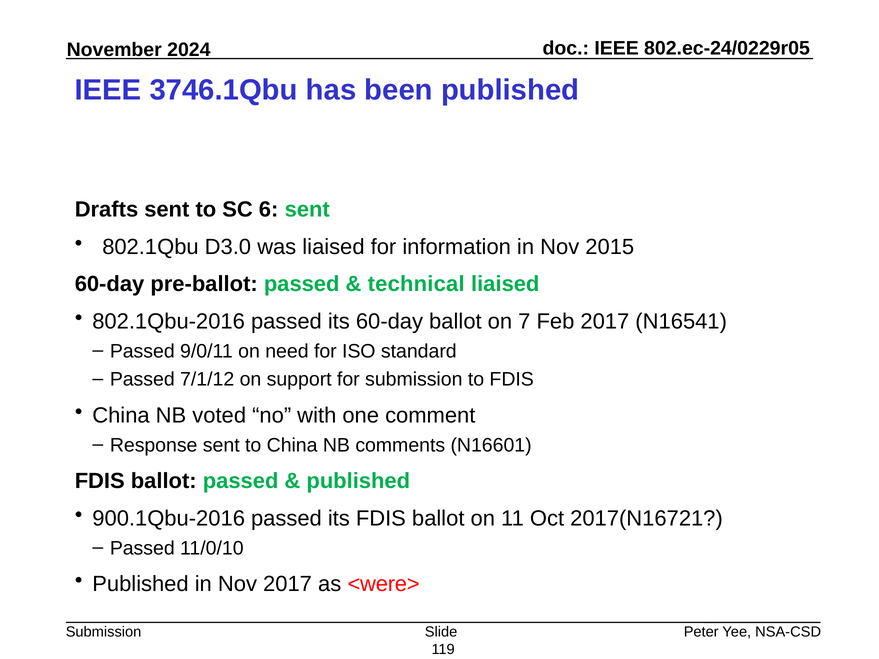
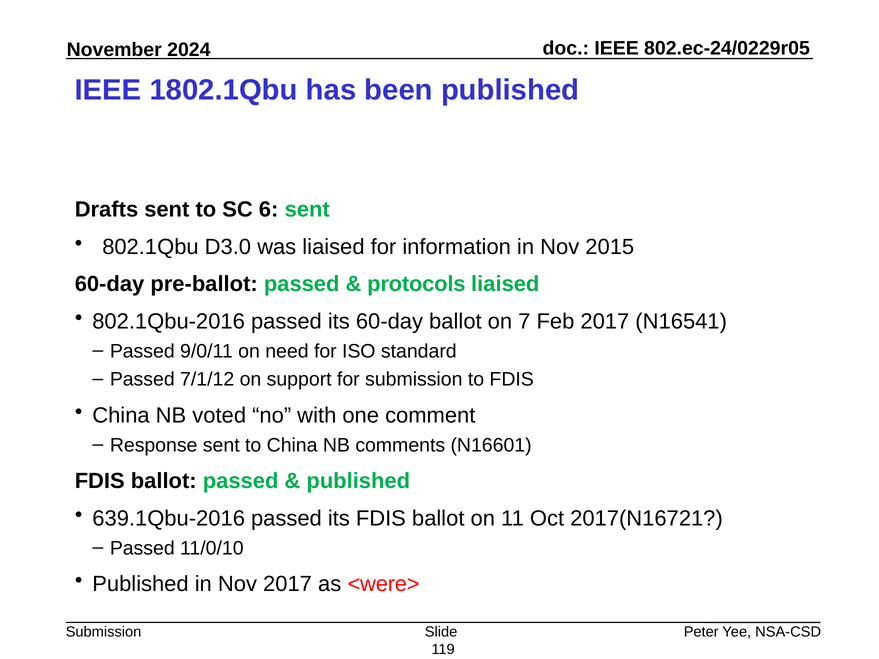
3746.1Qbu: 3746.1Qbu -> 1802.1Qbu
technical: technical -> protocols
900.1Qbu-2016: 900.1Qbu-2016 -> 639.1Qbu-2016
